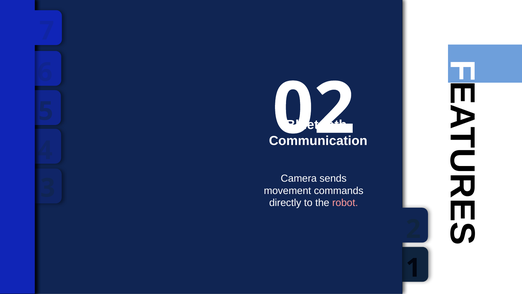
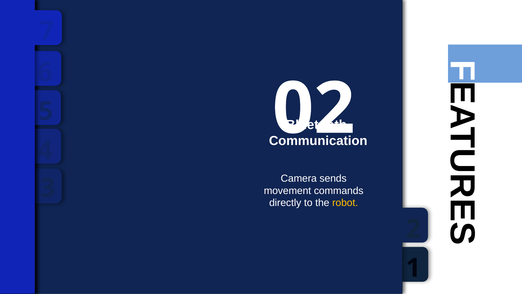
robot at (345, 203) colour: pink -> yellow
